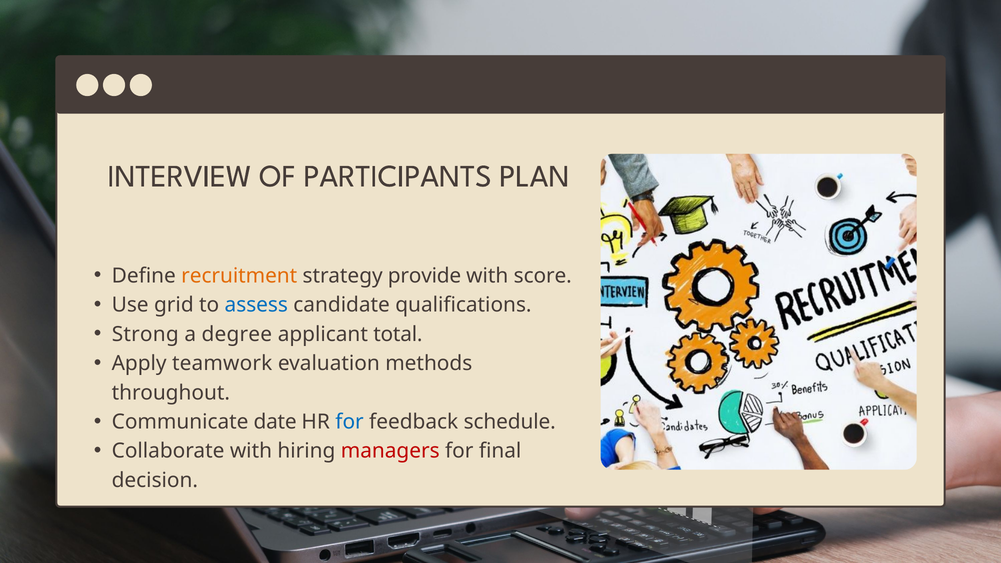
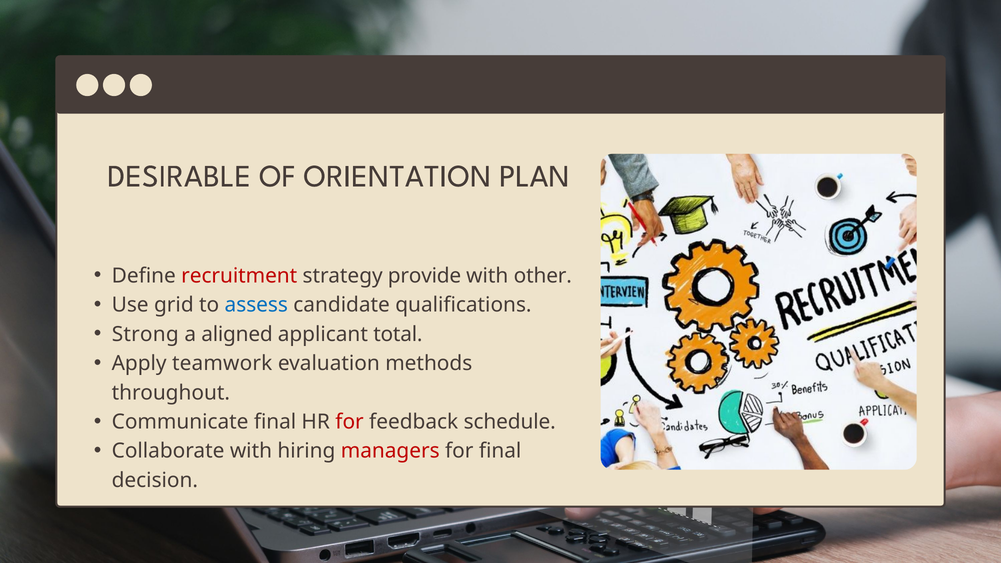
INTERVIEW: INTERVIEW -> DESIRABLE
PARTICIPANTS: PARTICIPANTS -> ORIENTATION
recruitment colour: orange -> red
score: score -> other
degree: degree -> aligned
Communicate date: date -> final
for at (350, 422) colour: blue -> red
